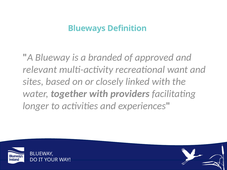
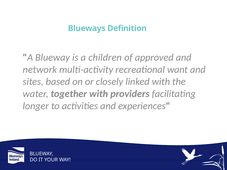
branded: branded -> children
relevant: relevant -> network
